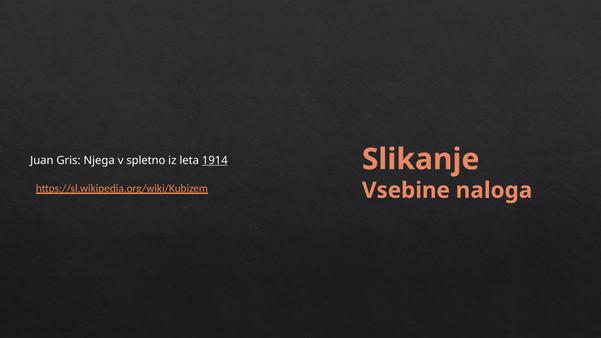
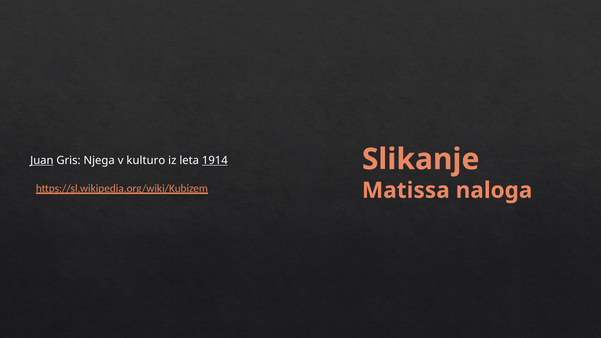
Juan underline: none -> present
spletno: spletno -> kulturo
Vsebine: Vsebine -> Matissa
